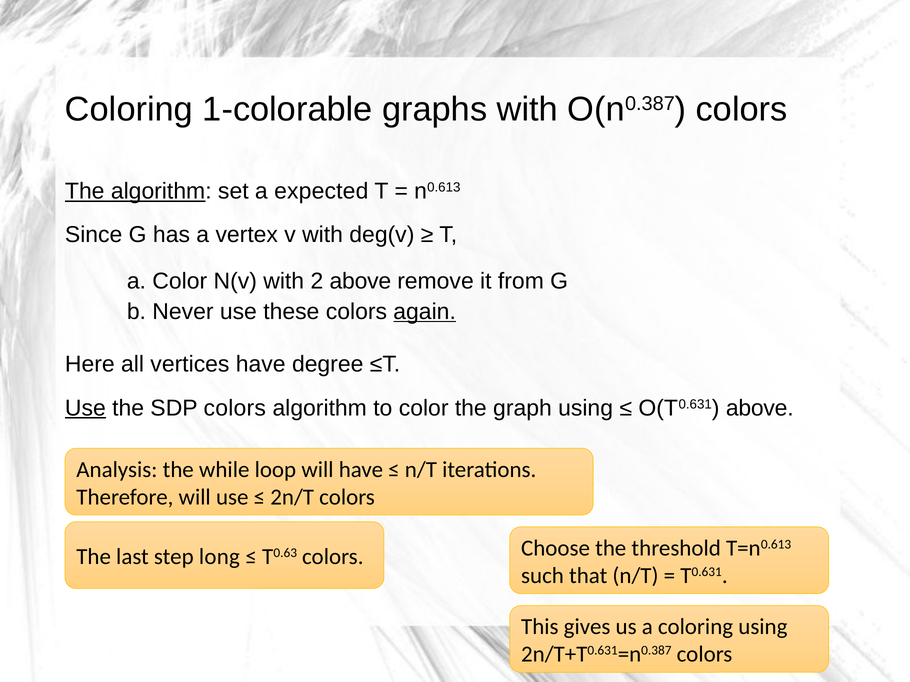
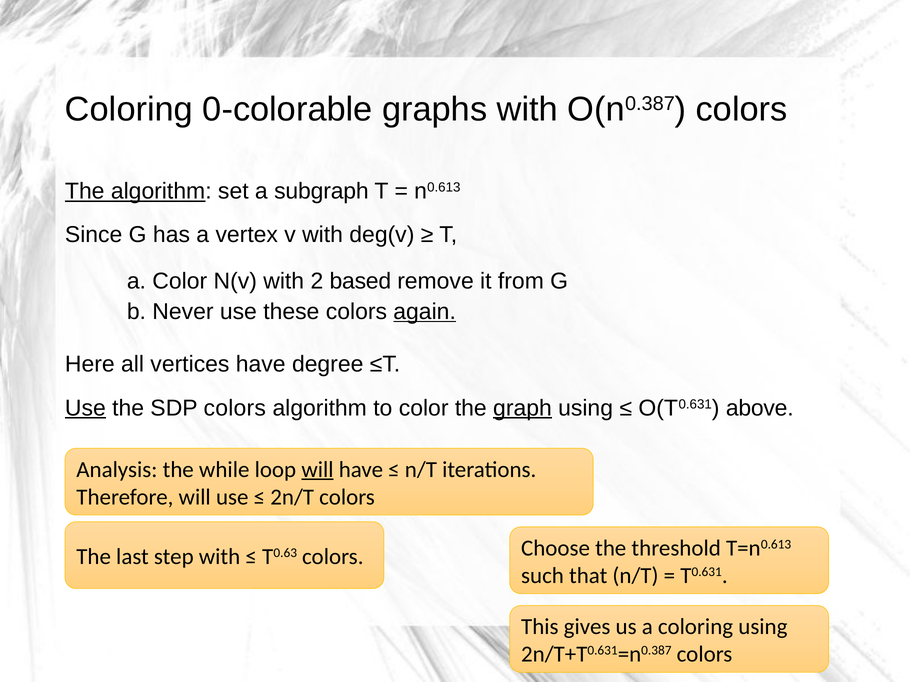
1-colorable: 1-colorable -> 0-colorable
expected: expected -> subgraph
2 above: above -> based
graph underline: none -> present
will at (317, 470) underline: none -> present
step long: long -> with
